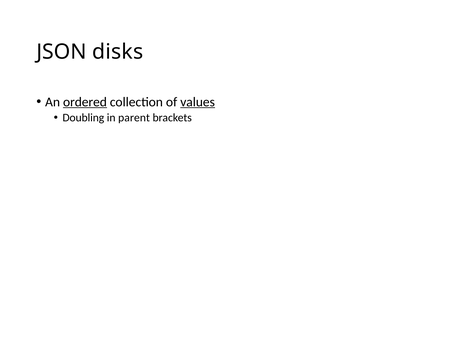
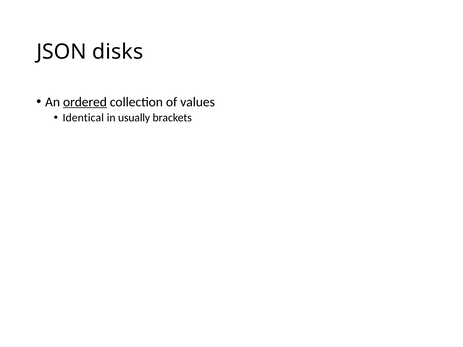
values underline: present -> none
Doubling: Doubling -> Identical
parent: parent -> usually
